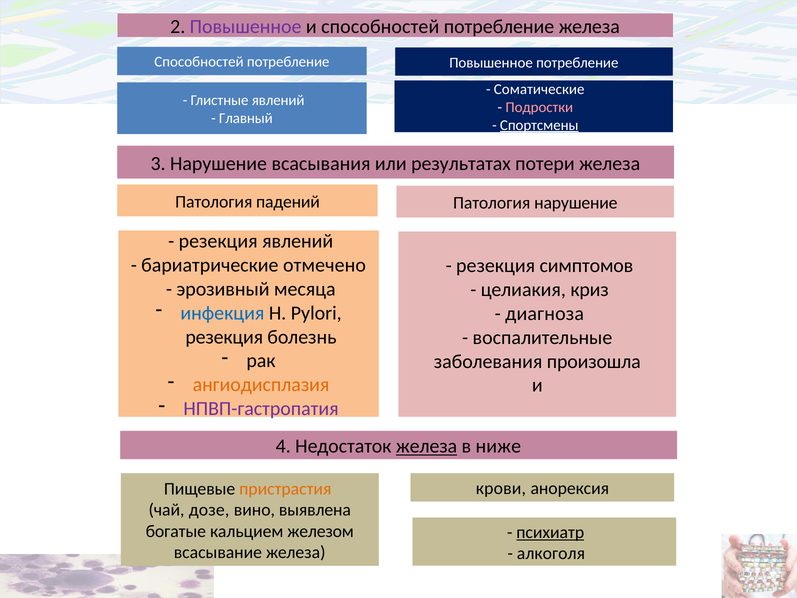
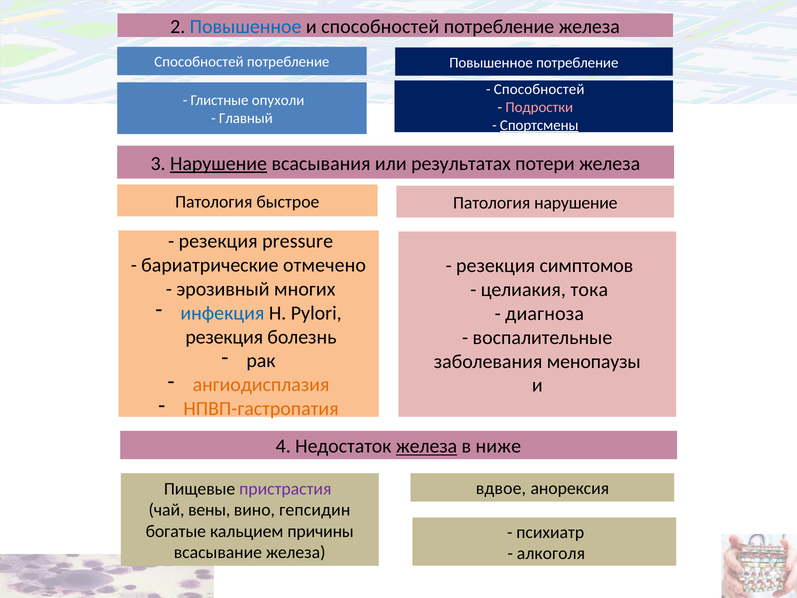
Повышенное at (246, 27) colour: purple -> blue
Соматические at (539, 89): Соматические -> Способностей
Глистные явлений: явлений -> опухоли
Нарушение at (218, 164) underline: none -> present
падений: падений -> быстрое
резекция явлений: явлений -> pressure
месяца: месяца -> многих
криз: криз -> тока
произошла: произошла -> менопаузы
НПВП-гастропатия colour: purple -> orange
крови: крови -> вдвое
пристрастия colour: orange -> purple
дозе: дозе -> вены
выявлена: выявлена -> гепсидин
железом: железом -> причины
психиатр underline: present -> none
